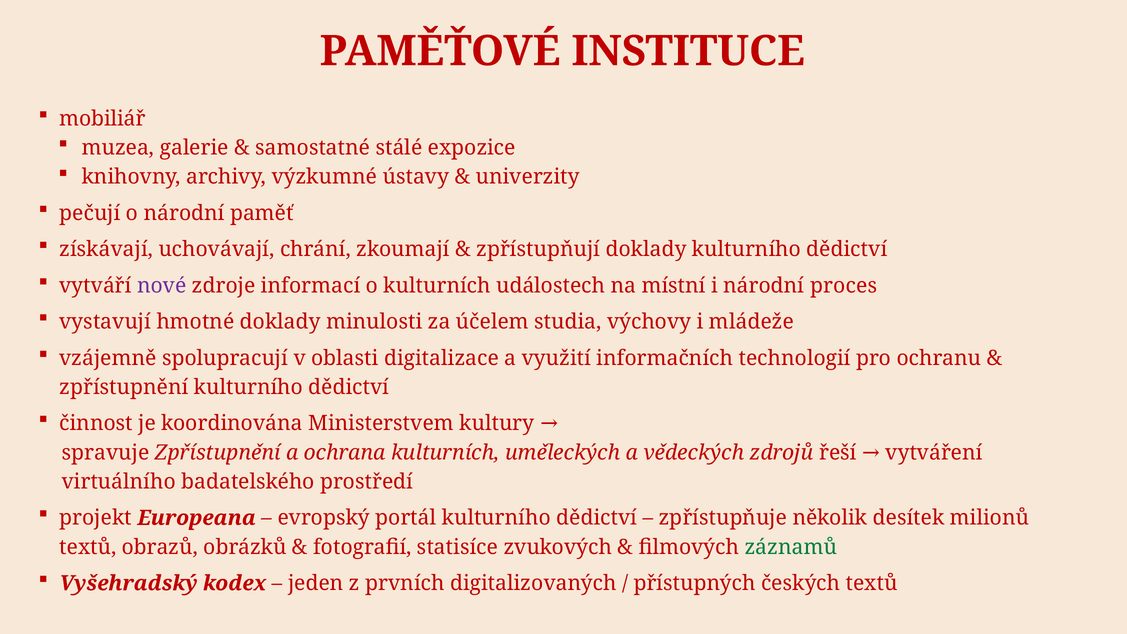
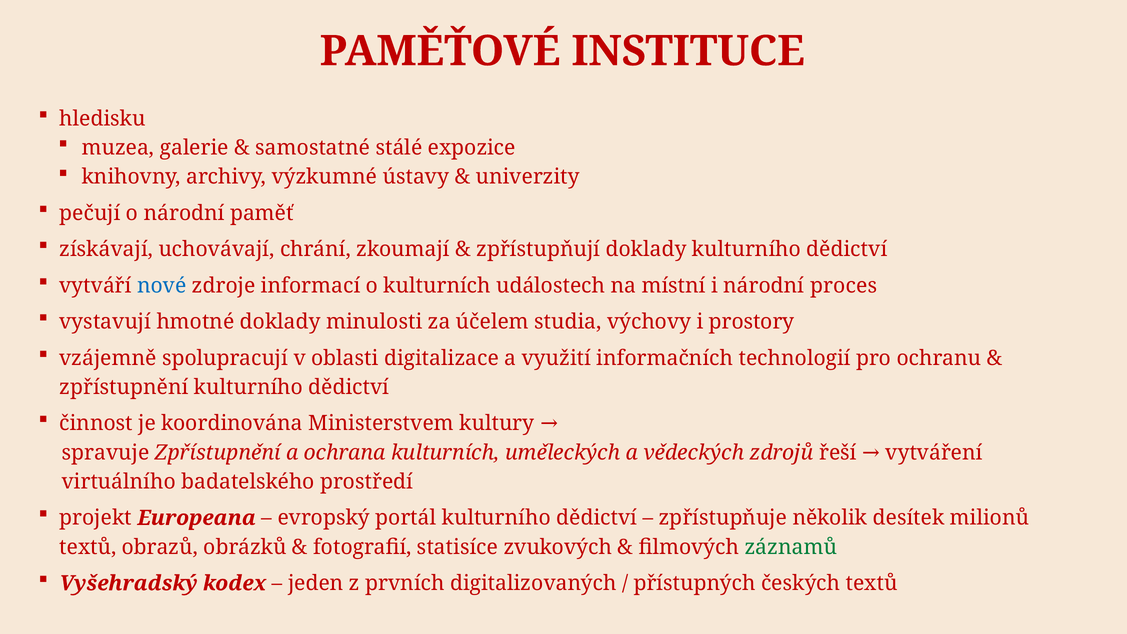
mobiliář: mobiliář -> hledisku
nové colour: purple -> blue
mládeže: mládeže -> prostory
